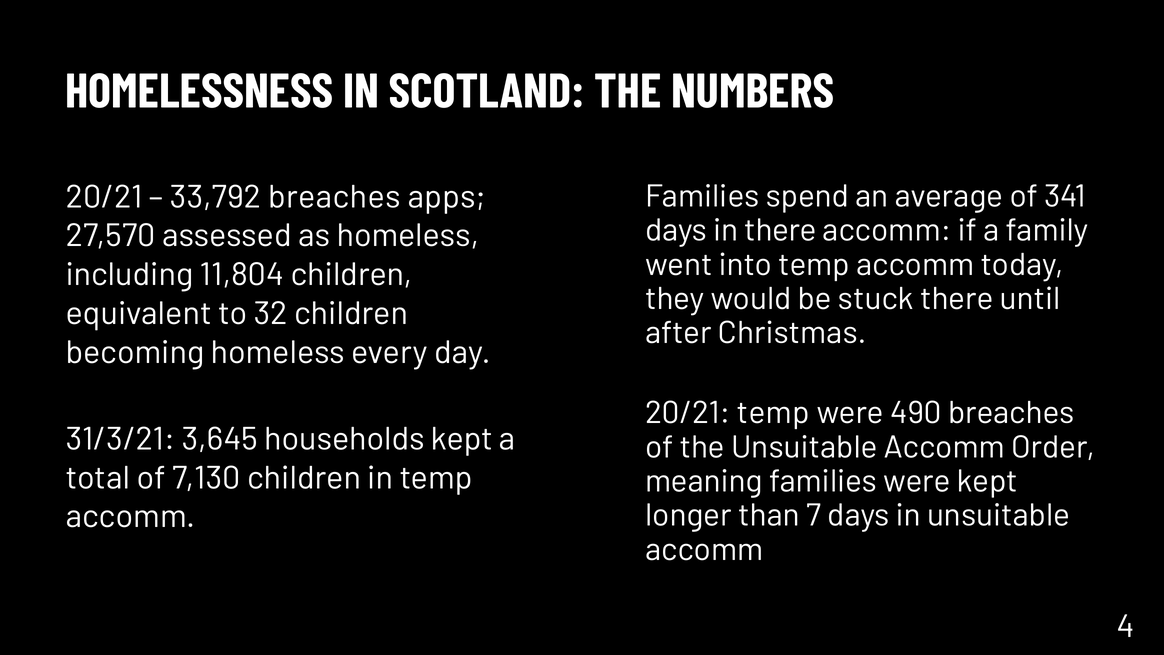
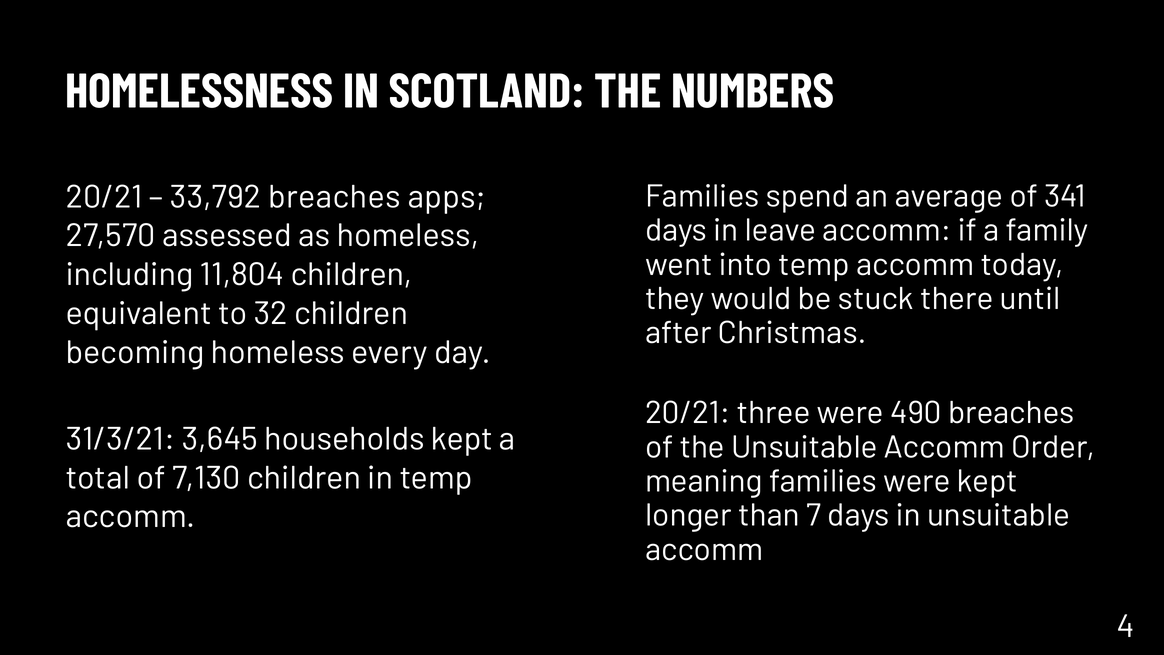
in there: there -> leave
20/21 temp: temp -> three
